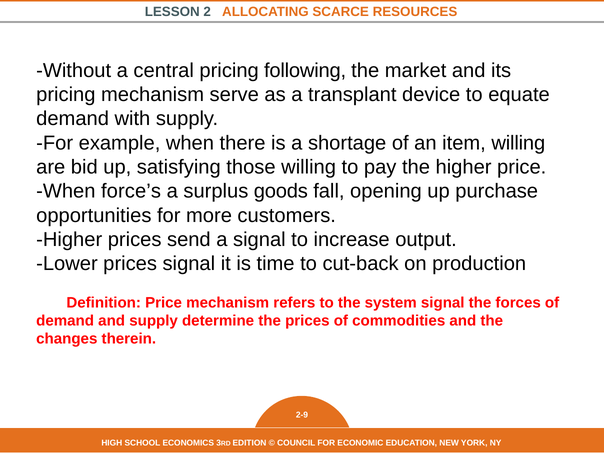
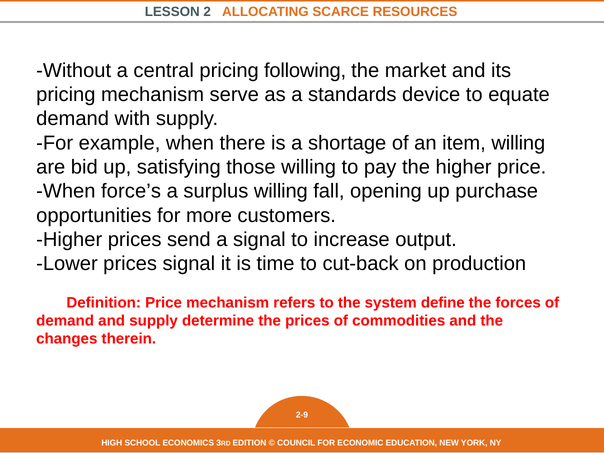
transplant: transplant -> standards
surplus goods: goods -> willing
system signal: signal -> define
